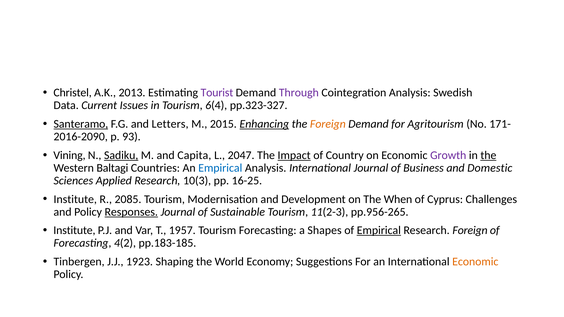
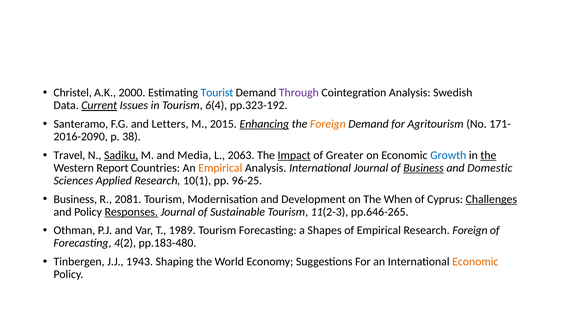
2013: 2013 -> 2000
Tourist colour: purple -> blue
Current underline: none -> present
pp.323-327: pp.323-327 -> pp.323-192
Santeramo underline: present -> none
93: 93 -> 38
Vining: Vining -> Travel
Capita: Capita -> Media
2047: 2047 -> 2063
Country: Country -> Greater
Growth colour: purple -> blue
Baltagi: Baltagi -> Report
Empirical at (220, 168) colour: blue -> orange
Business at (424, 168) underline: none -> present
10(3: 10(3 -> 10(1
16-25: 16-25 -> 96-25
Institute at (75, 199): Institute -> Business
2085: 2085 -> 2081
Challenges underline: none -> present
pp.956-265: pp.956-265 -> pp.646-265
Institute at (74, 231): Institute -> Othman
1957: 1957 -> 1989
Empirical at (379, 231) underline: present -> none
pp.183-185: pp.183-185 -> pp.183-480
1923: 1923 -> 1943
